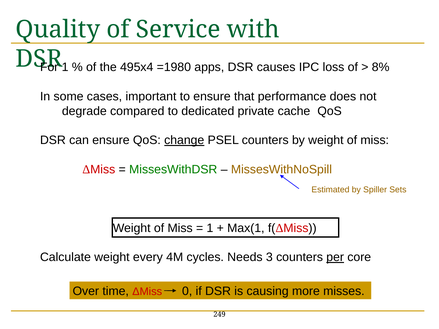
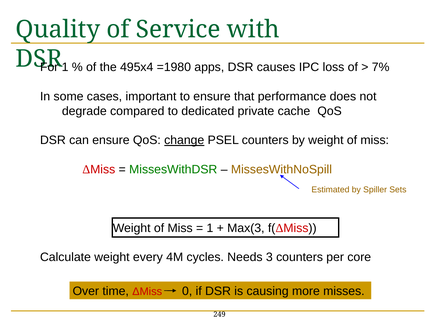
8%: 8% -> 7%
Max(1: Max(1 -> Max(3
per underline: present -> none
